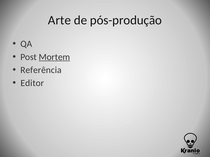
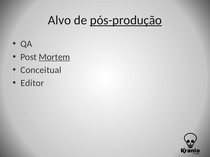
Arte: Arte -> Alvo
pós-produção underline: none -> present
Referência: Referência -> Conceitual
